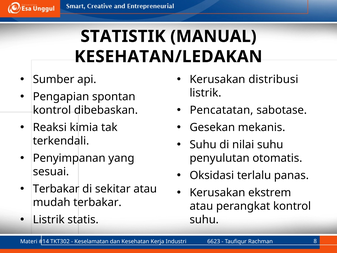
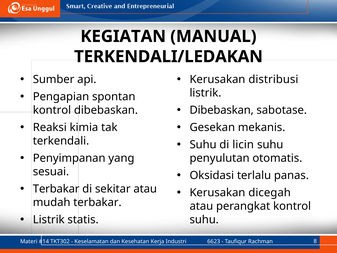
STATISTIK: STATISTIK -> KEGIATAN
KESEHATAN/LEDAKAN: KESEHATAN/LEDAKAN -> TERKENDALI/LEDAKAN
Pencatatan at (221, 110): Pencatatan -> Dibebaskan
nilai: nilai -> licin
ekstrem: ekstrem -> dicegah
